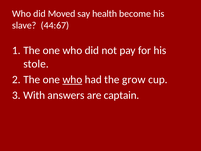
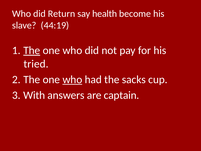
Moved: Moved -> Return
44:67: 44:67 -> 44:19
The at (32, 50) underline: none -> present
stole: stole -> tried
grow: grow -> sacks
